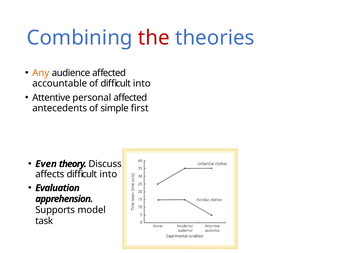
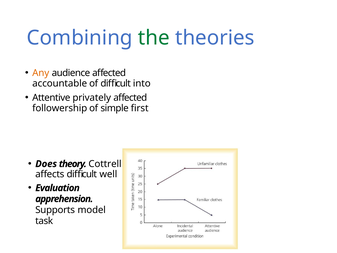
the colour: red -> green
personal: personal -> privately
antecedents: antecedents -> followership
Even: Even -> Does
Discuss: Discuss -> Cottrell
affects difficult into: into -> well
